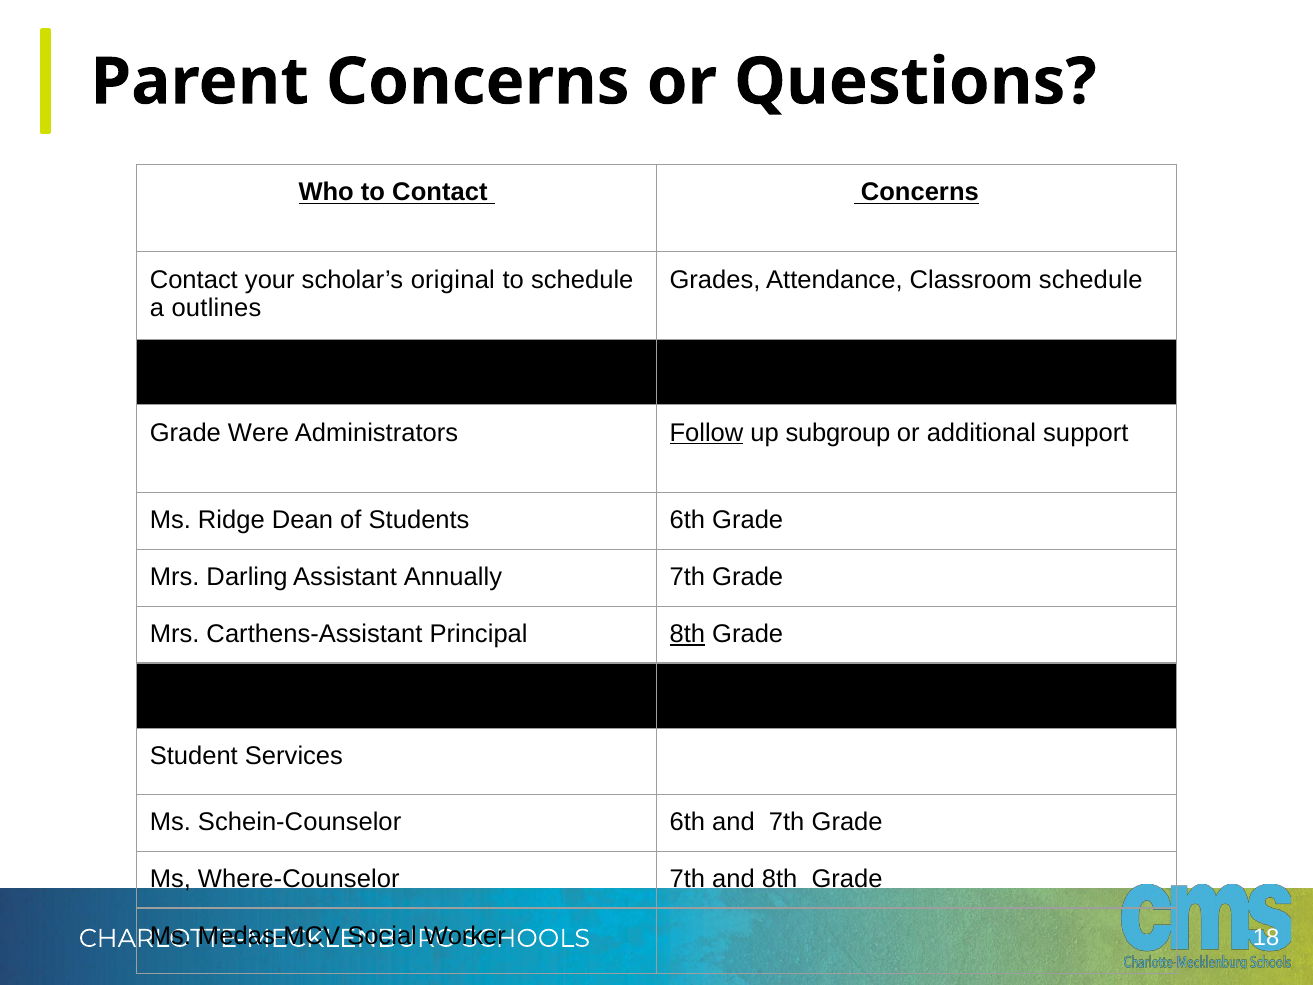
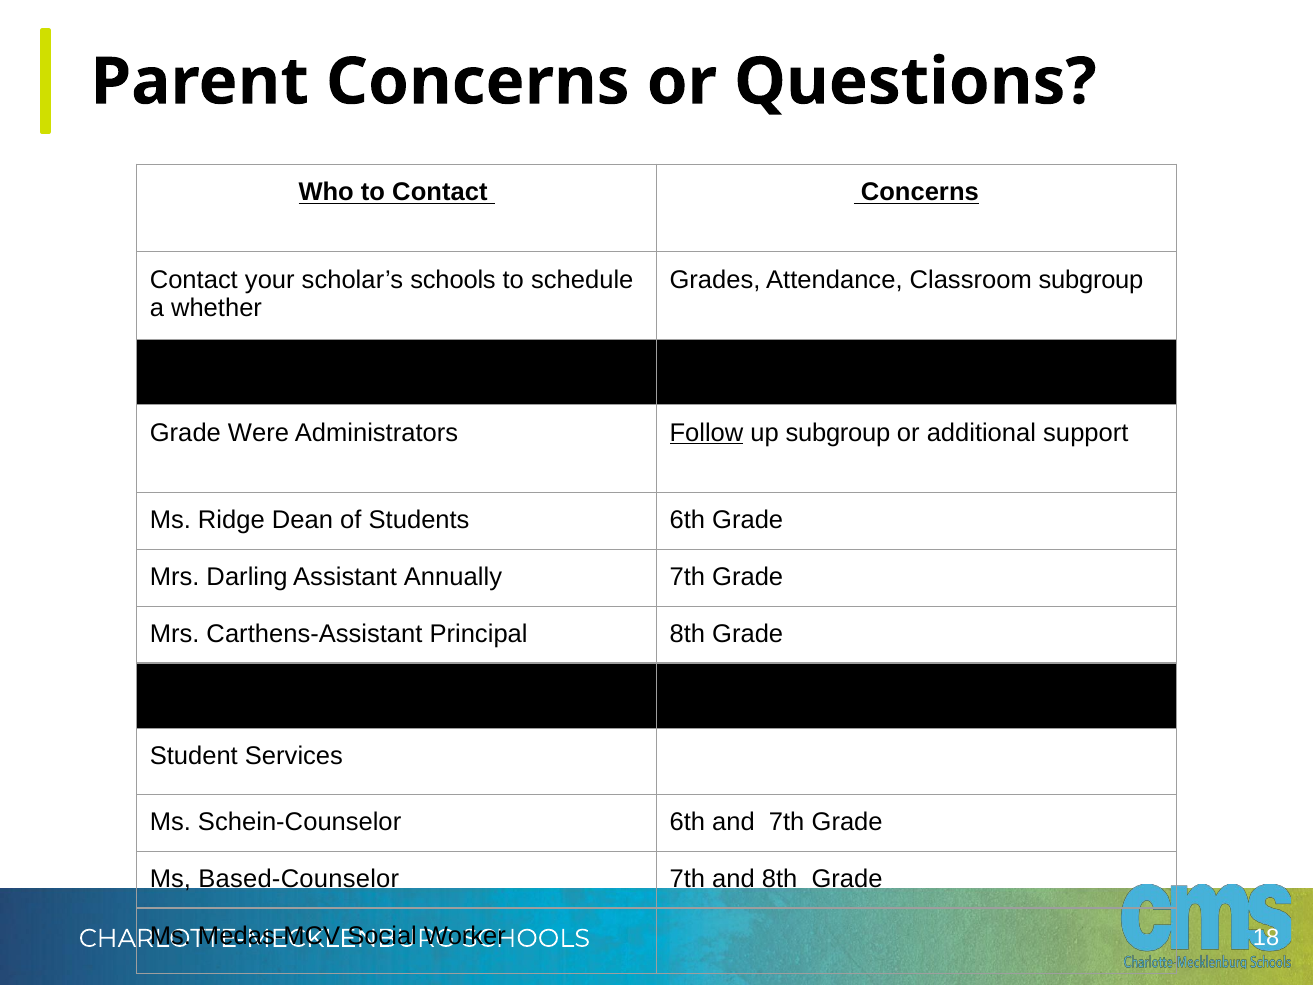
scholar’s original: original -> schools
Classroom schedule: schedule -> subgroup
outlines: outlines -> whether
8th at (687, 634) underline: present -> none
Where-Counselor: Where-Counselor -> Based-Counselor
